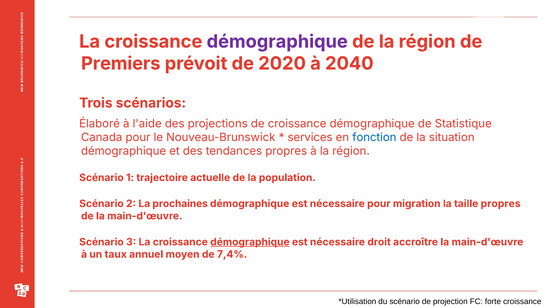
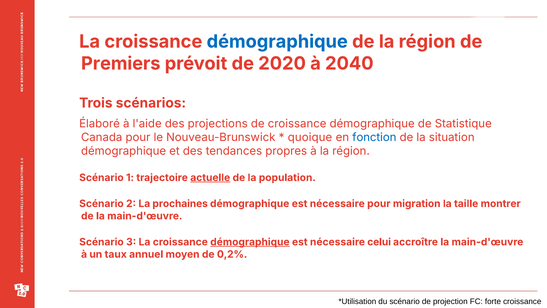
démographique at (277, 42) colour: purple -> blue
services: services -> quoique
actuelle underline: none -> present
taille propres: propres -> montrer
droit: droit -> celui
7,4%: 7,4% -> 0,2%
